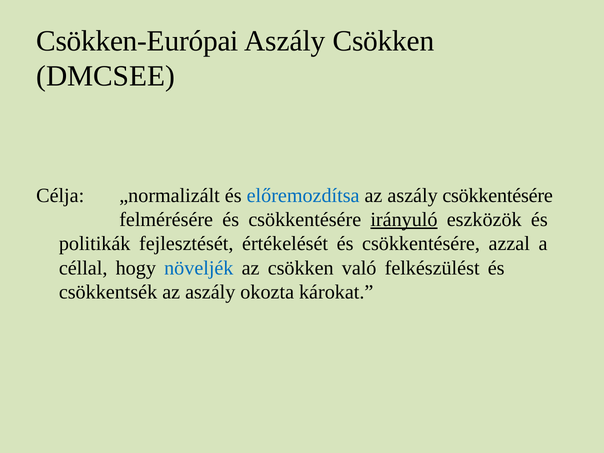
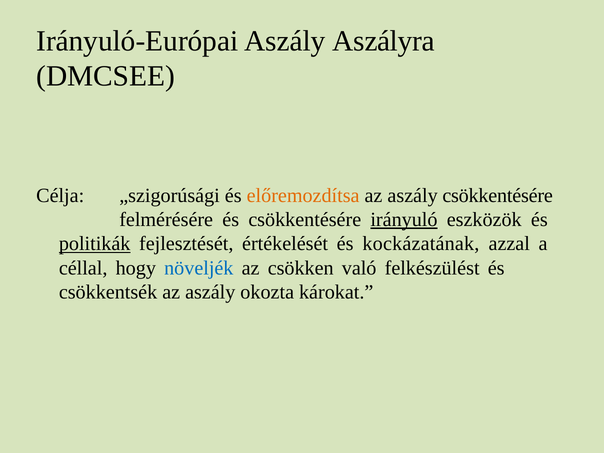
Csökken-Európai: Csökken-Európai -> Irányuló-Európai
Aszály Csökken: Csökken -> Aszályra
„normalizált: „normalizált -> „szigorúsági
előremozdítsa colour: blue -> orange
politikák underline: none -> present
értékelését és csökkentésére: csökkentésére -> kockázatának
